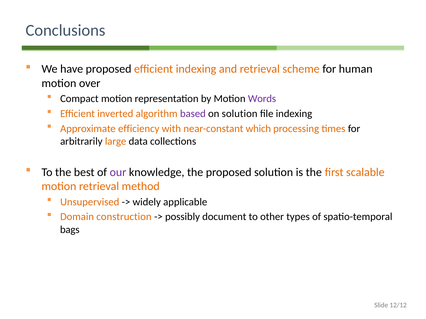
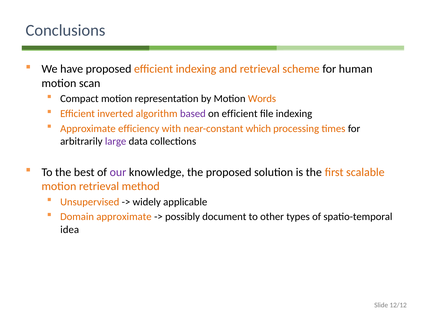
over: over -> scan
Words colour: purple -> orange
on solution: solution -> efficient
large colour: orange -> purple
Domain construction: construction -> approximate
bags: bags -> idea
